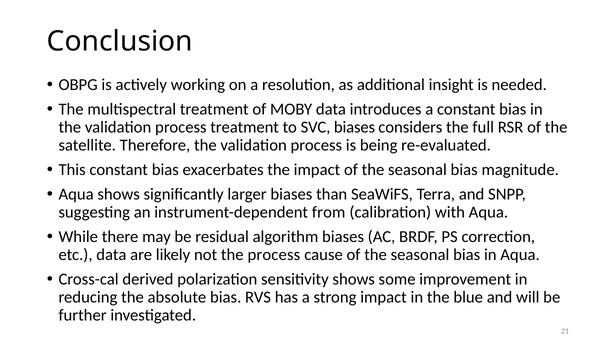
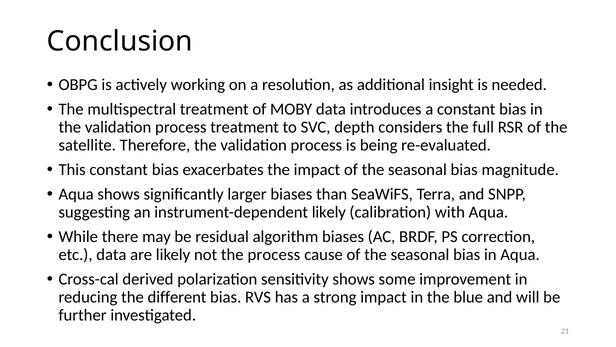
SVC biases: biases -> depth
instrument-dependent from: from -> likely
absolute: absolute -> different
